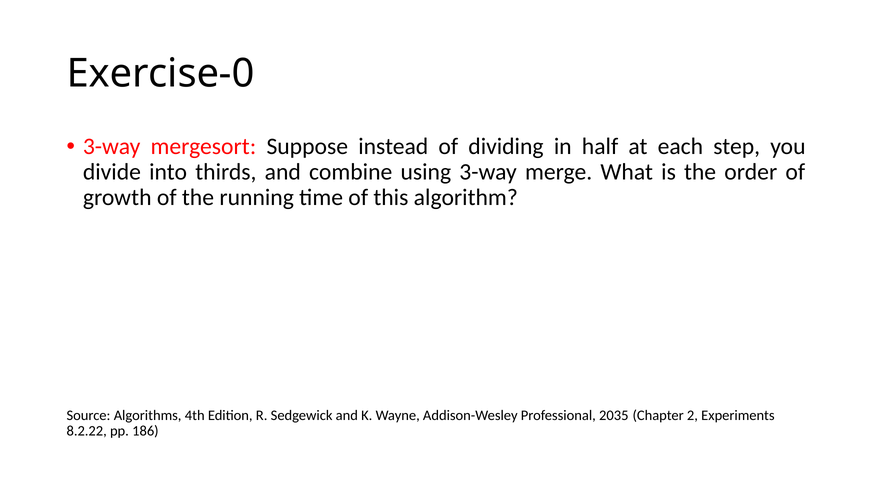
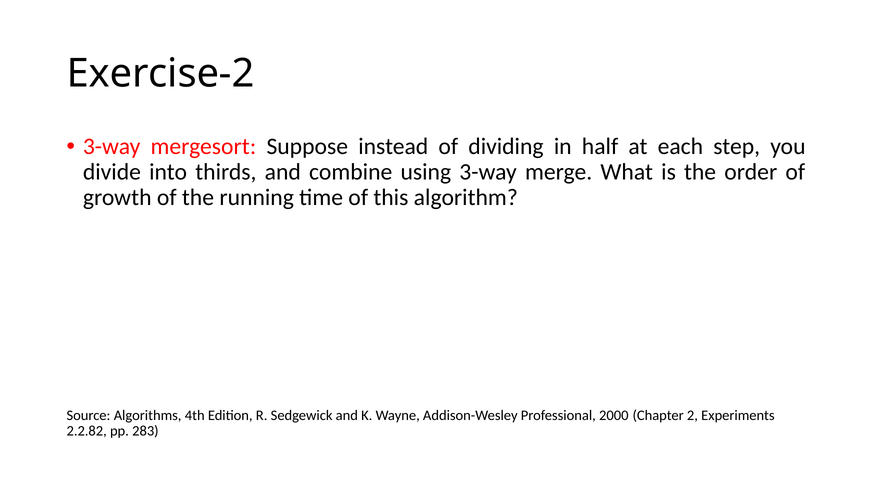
Exercise-0: Exercise-0 -> Exercise-2
2035: 2035 -> 2000
8.2.22: 8.2.22 -> 2.2.82
186: 186 -> 283
